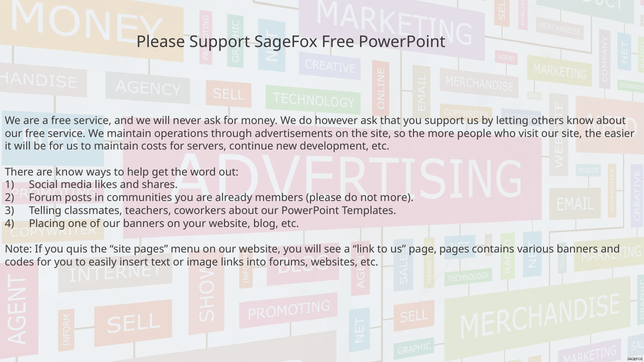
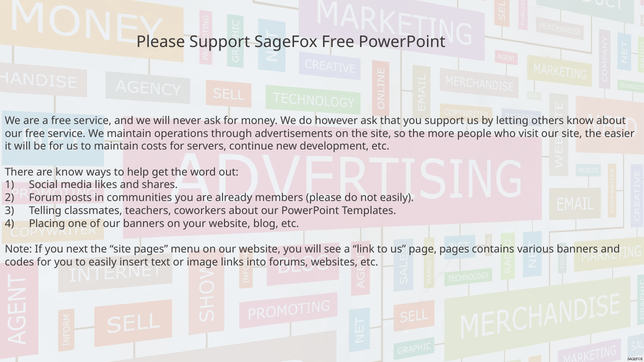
not more: more -> easily
quis: quis -> next
